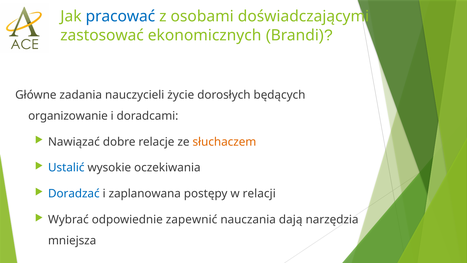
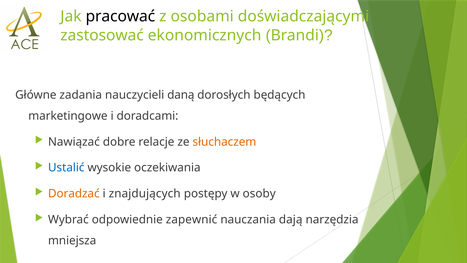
pracować colour: blue -> black
życie: życie -> daną
organizowanie: organizowanie -> marketingowe
Doradzać colour: blue -> orange
zaplanowana: zaplanowana -> znajdujących
relacji: relacji -> osoby
